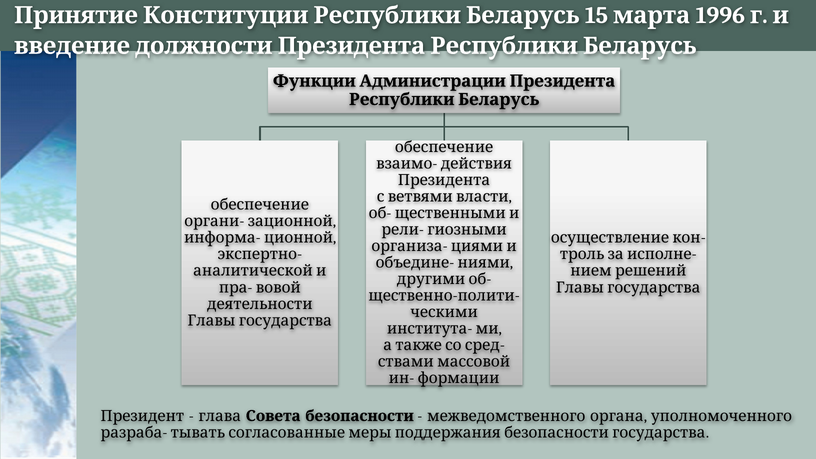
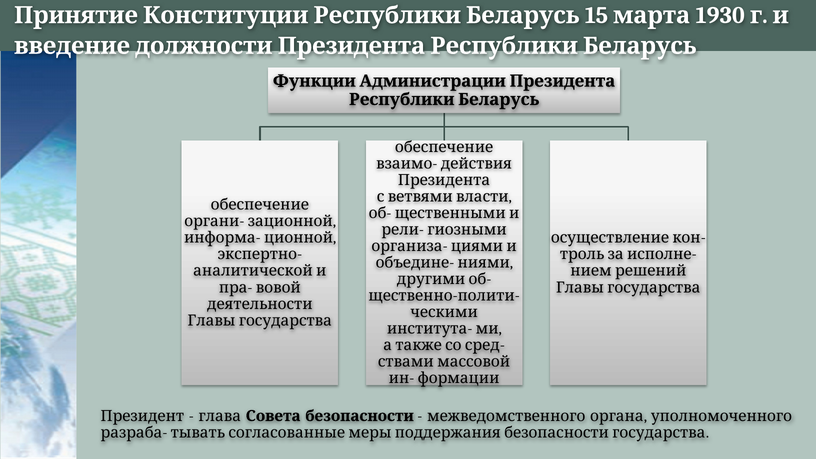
1996: 1996 -> 1930
